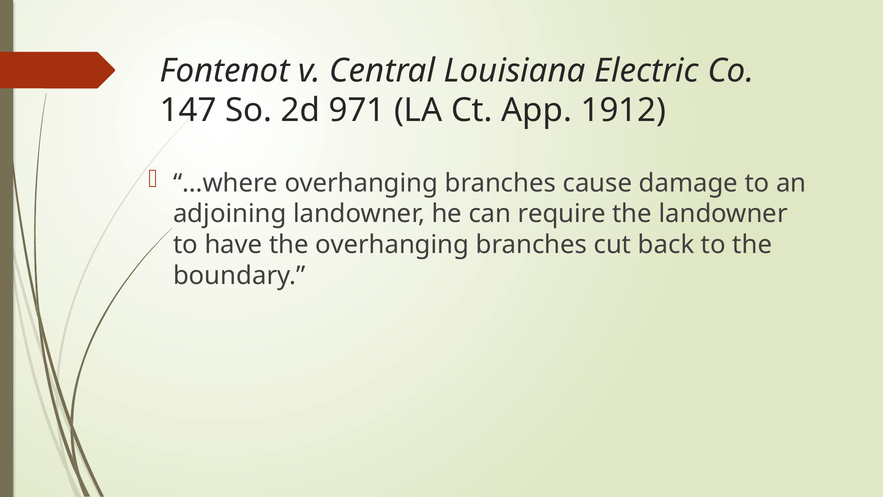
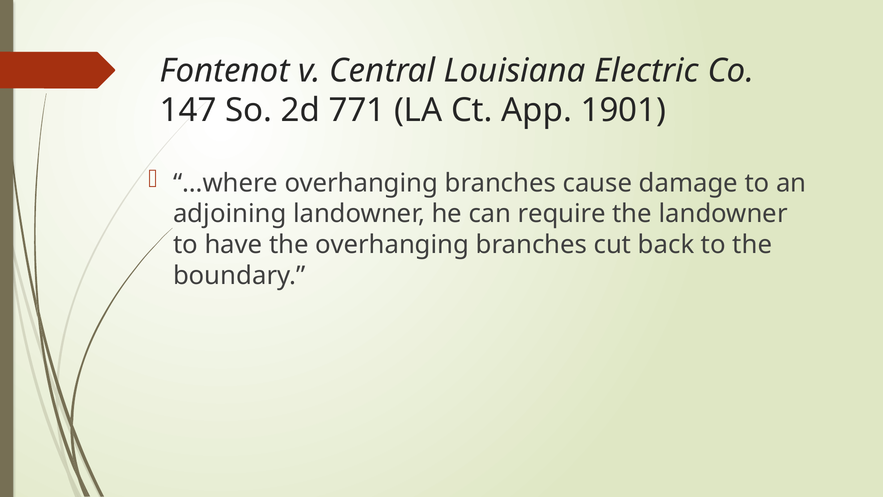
971: 971 -> 771
1912: 1912 -> 1901
